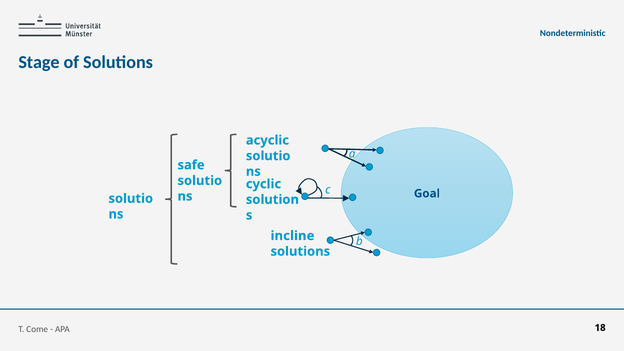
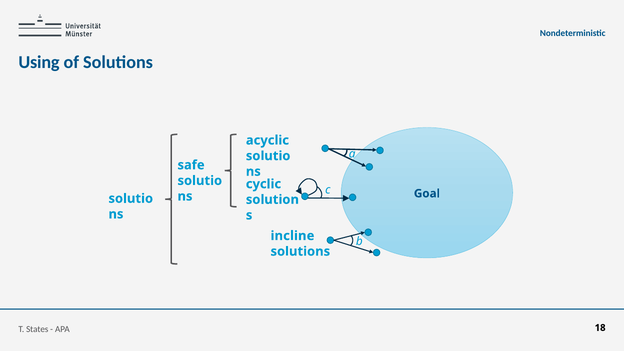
Stage: Stage -> Using
Come: Come -> States
